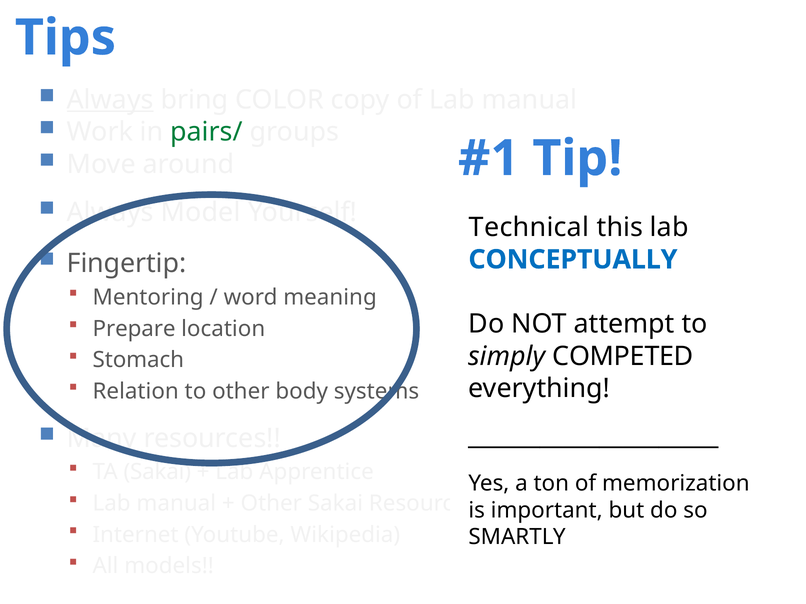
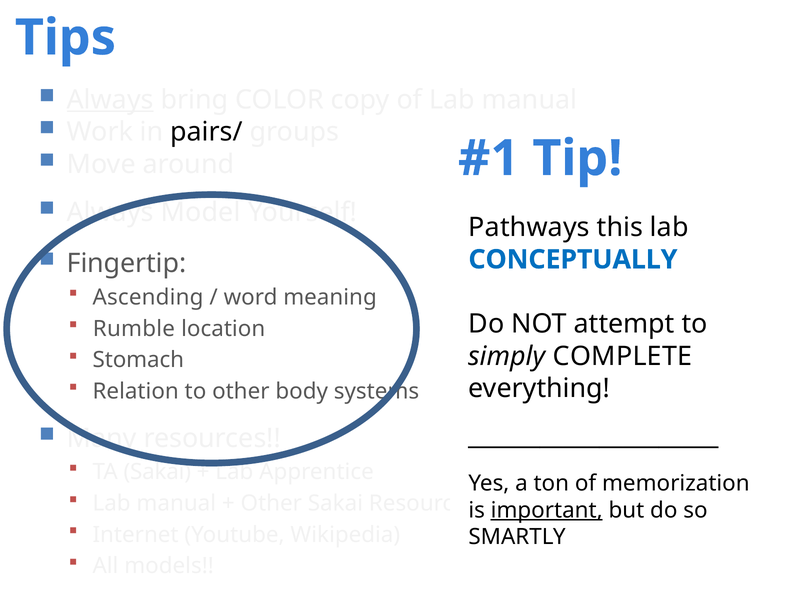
pairs/ colour: green -> black
Technical: Technical -> Pathways
Mentoring: Mentoring -> Ascending
Prepare: Prepare -> Rumble
COMPETED: COMPETED -> COMPLETE
important underline: none -> present
